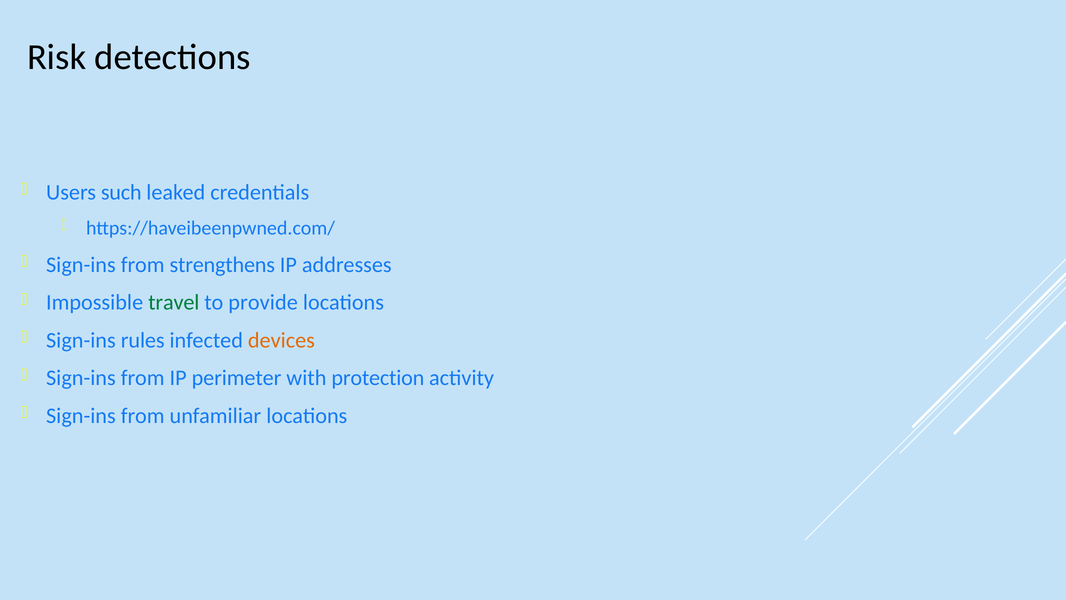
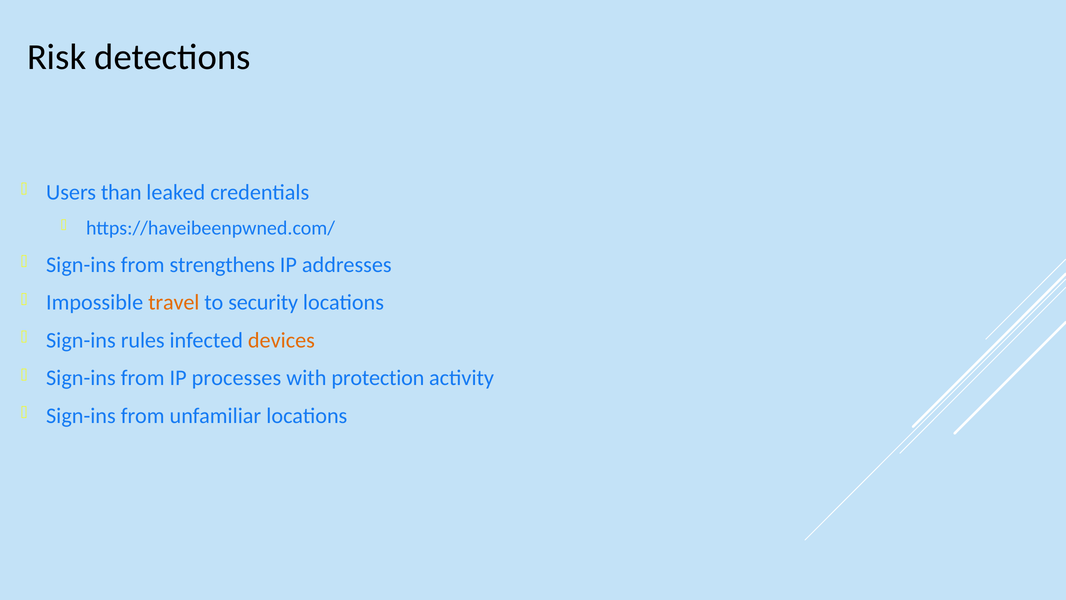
such: such -> than
travel colour: green -> orange
provide: provide -> security
perimeter: perimeter -> processes
